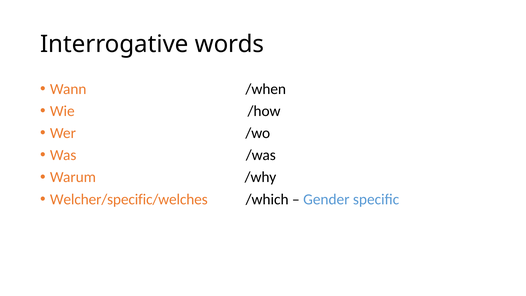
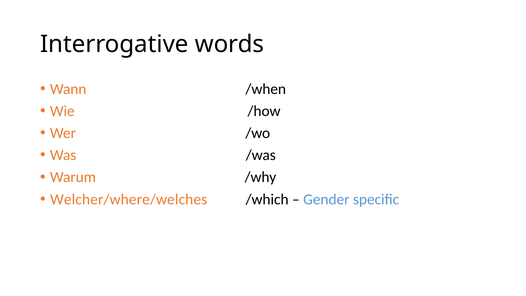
Welcher/specific/welches: Welcher/specific/welches -> Welcher/where/welches
